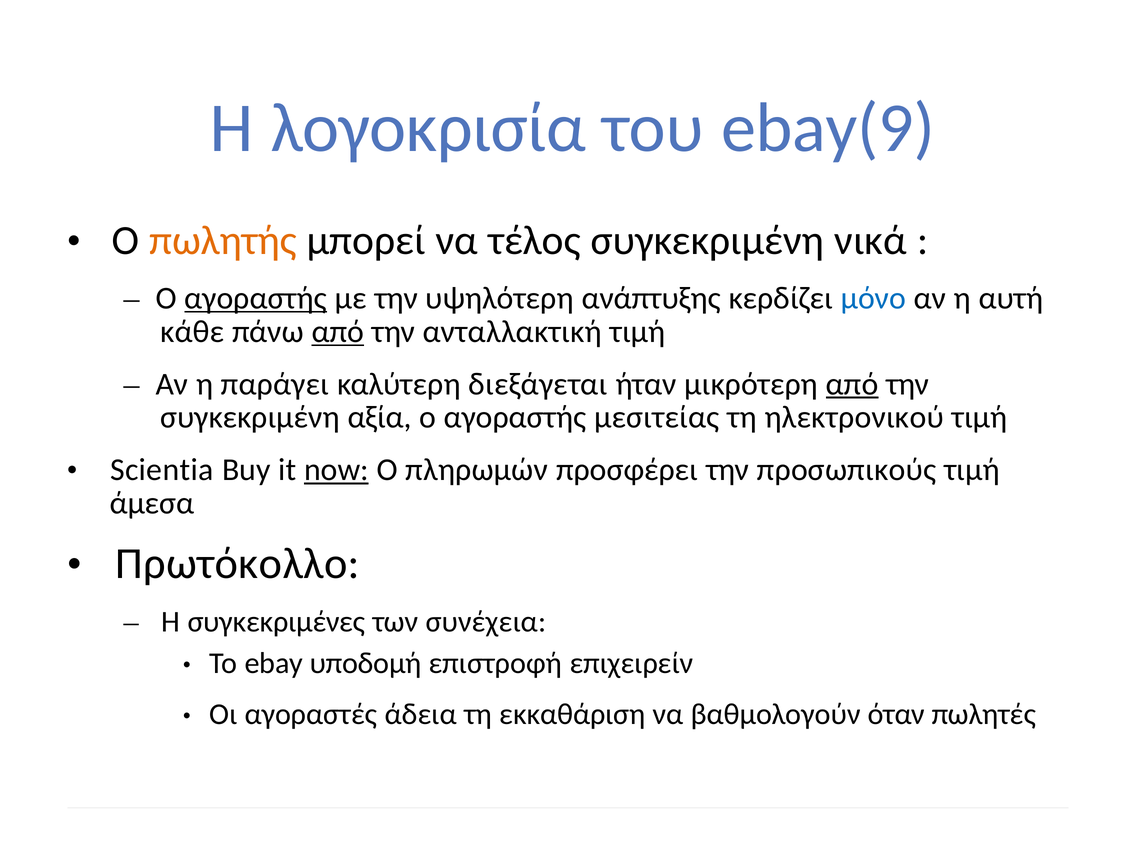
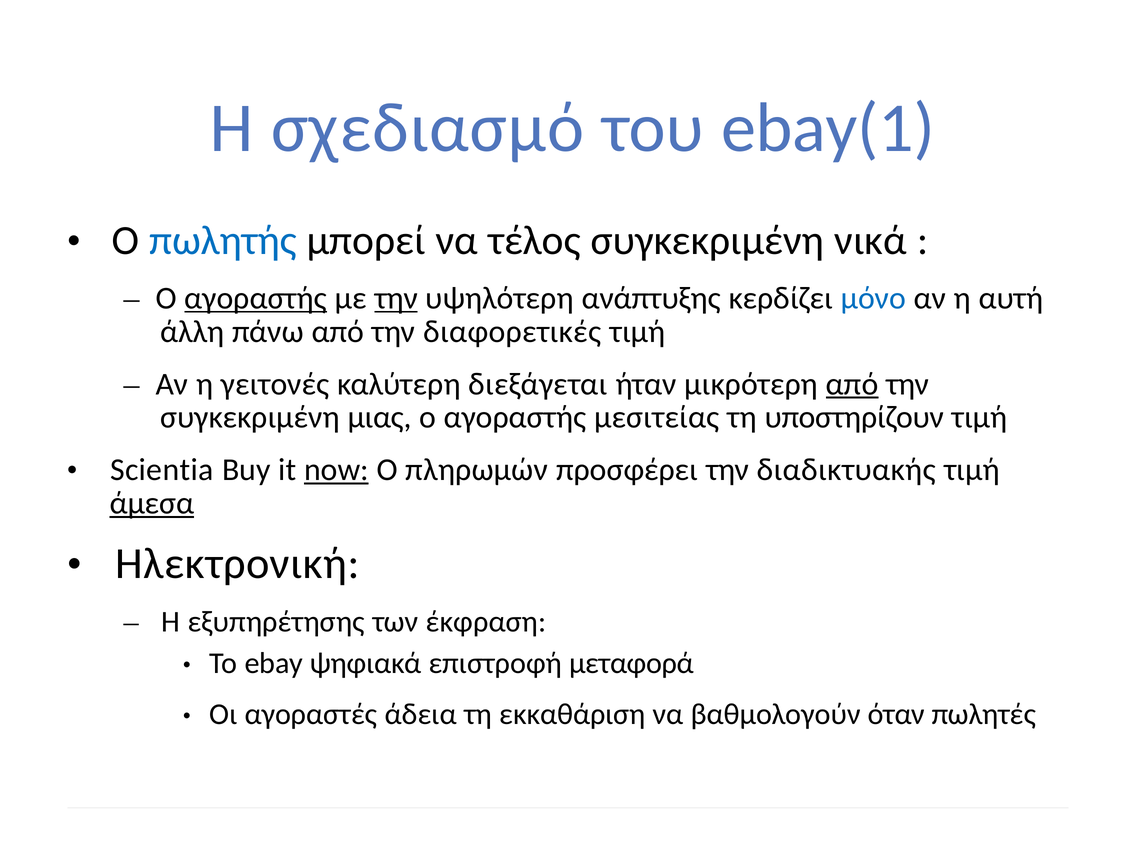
λογοκρισία: λογοκρισία -> σχεδιασμό
ebay(9: ebay(9 -> ebay(1
πωλητής colour: orange -> blue
την at (396, 298) underline: none -> present
κάθε: κάθε -> άλλη
από at (338, 331) underline: present -> none
ανταλλακτική: ανταλλακτική -> διαφορετικές
παράγει: παράγει -> γειτονές
αξία: αξία -> μιας
ηλεκτρονικού: ηλεκτρονικού -> υποστηρίζουν
προσωπικούς: προσωπικούς -> διαδικτυακής
άμεσα underline: none -> present
Πρωτόκολλο: Πρωτόκολλο -> Ηλεκτρονική
συγκεκριμένες: συγκεκριμένες -> εξυπηρέτησης
συνέχεια: συνέχεια -> έκφραση
υποδομή: υποδομή -> ψηφιακά
επιχειρείν: επιχειρείν -> μεταφορά
